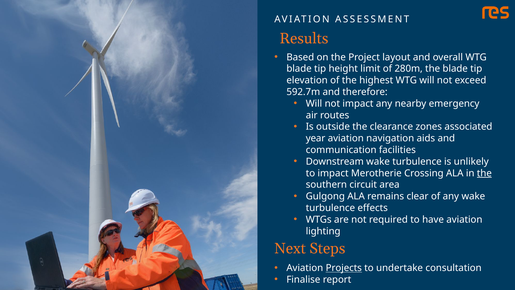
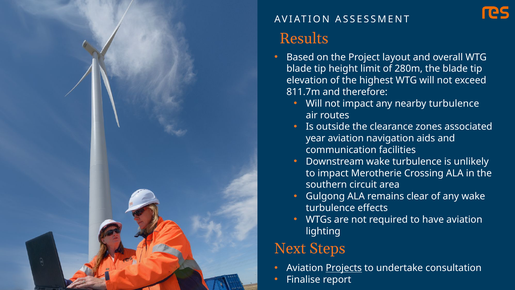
592.7m: 592.7m -> 811.7m
nearby emergency: emergency -> turbulence
the at (484, 173) underline: present -> none
